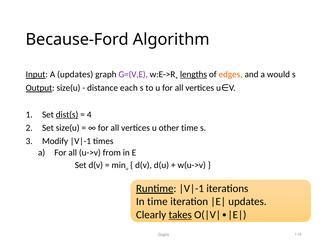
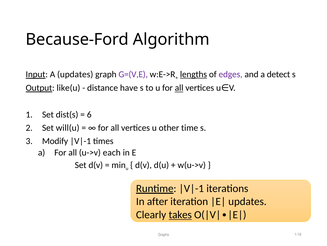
edges colour: orange -> purple
would: would -> detect
Output size(u: size(u -> like(u
each: each -> have
all at (179, 88) underline: none -> present
dist(s underline: present -> none
4: 4 -> 6
Set size(u: size(u -> will(u
from: from -> each
In time: time -> after
